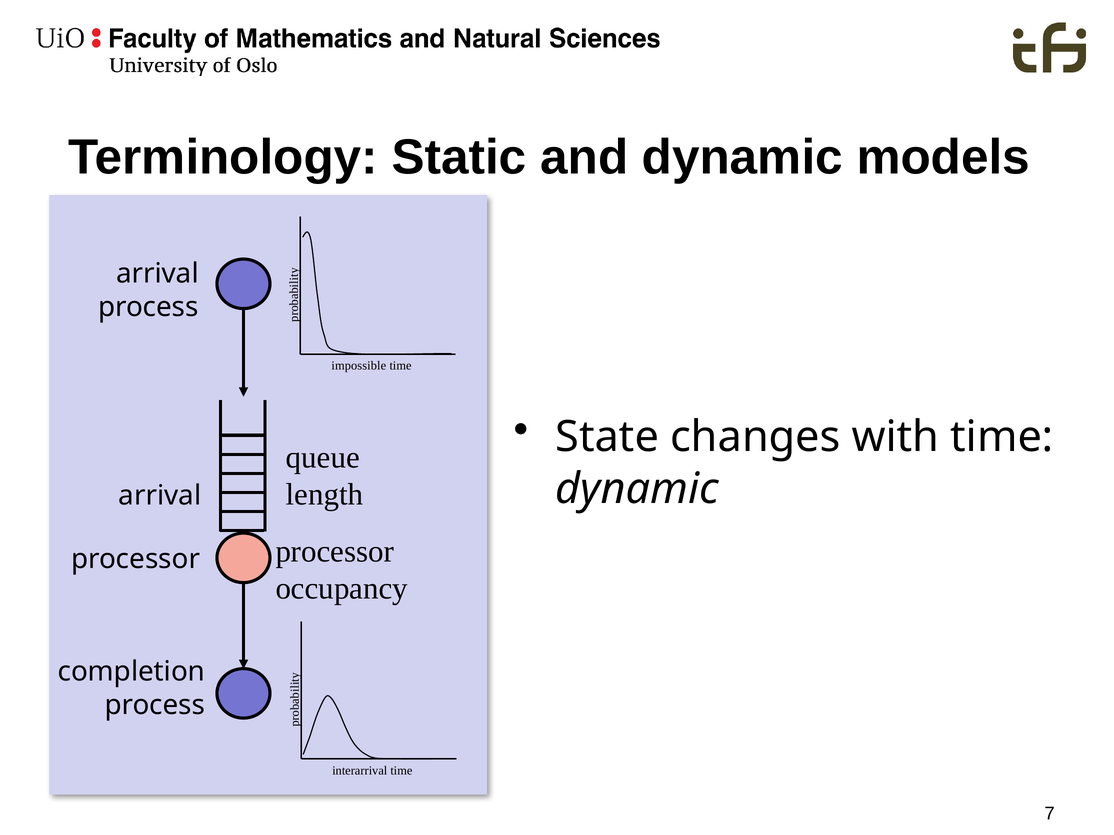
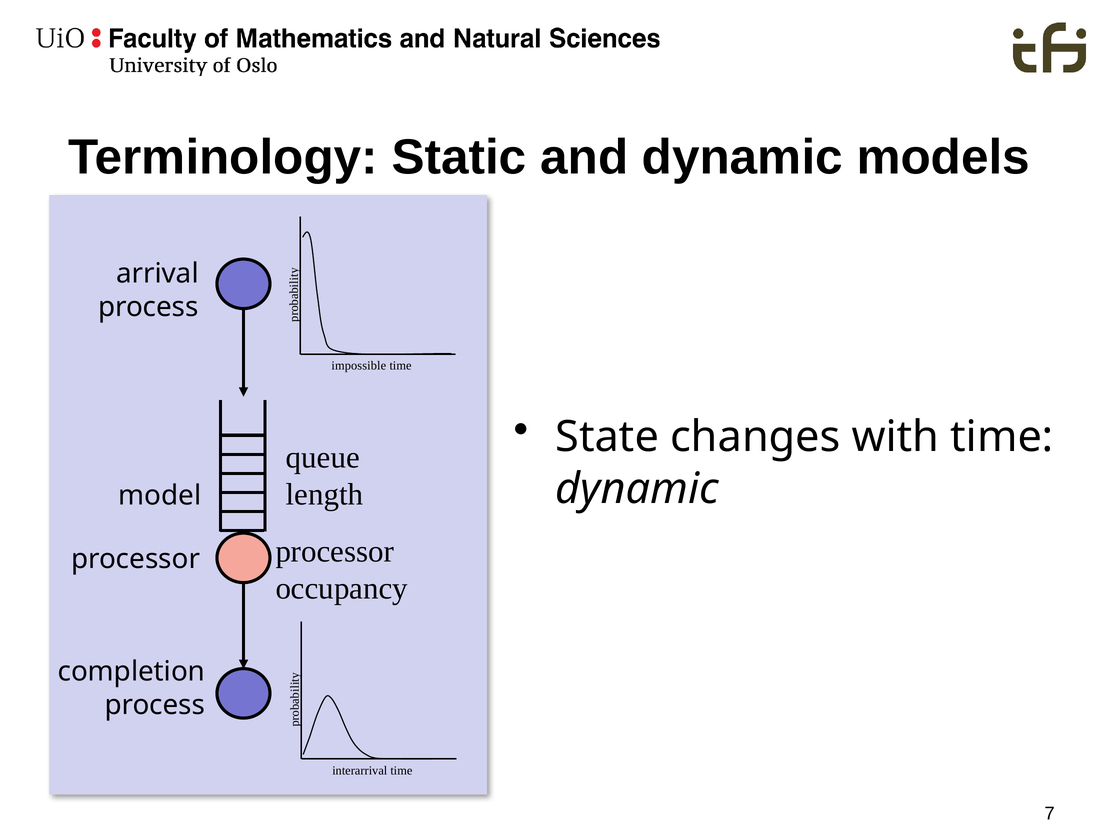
arrival at (160, 496): arrival -> model
